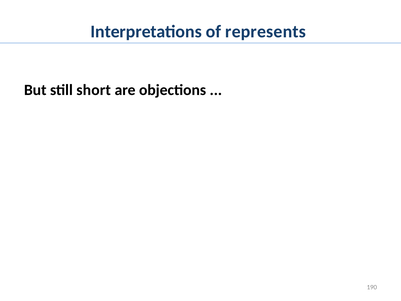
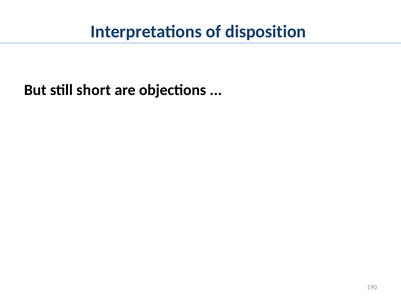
represents: represents -> disposition
